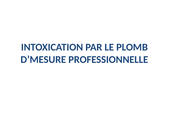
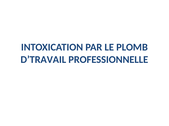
D’MESURE: D’MESURE -> D’TRAVAIL
